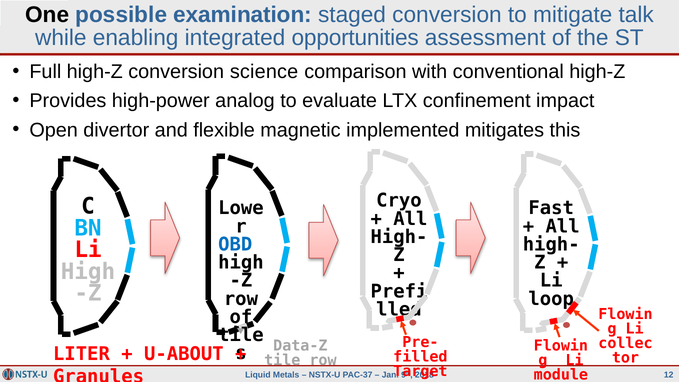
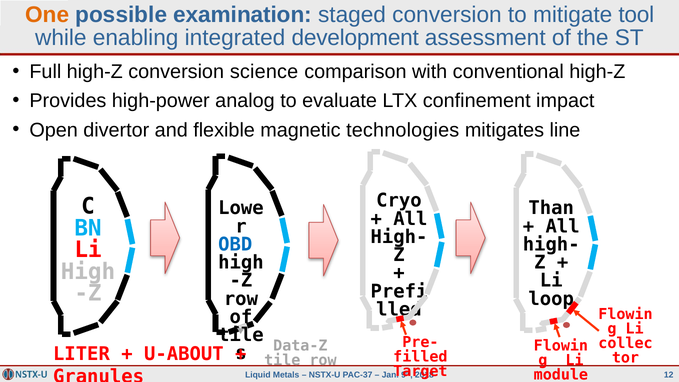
One colour: black -> orange
talk: talk -> tool
opportunities: opportunities -> development
implemented: implemented -> technologies
this: this -> line
Fast: Fast -> Than
